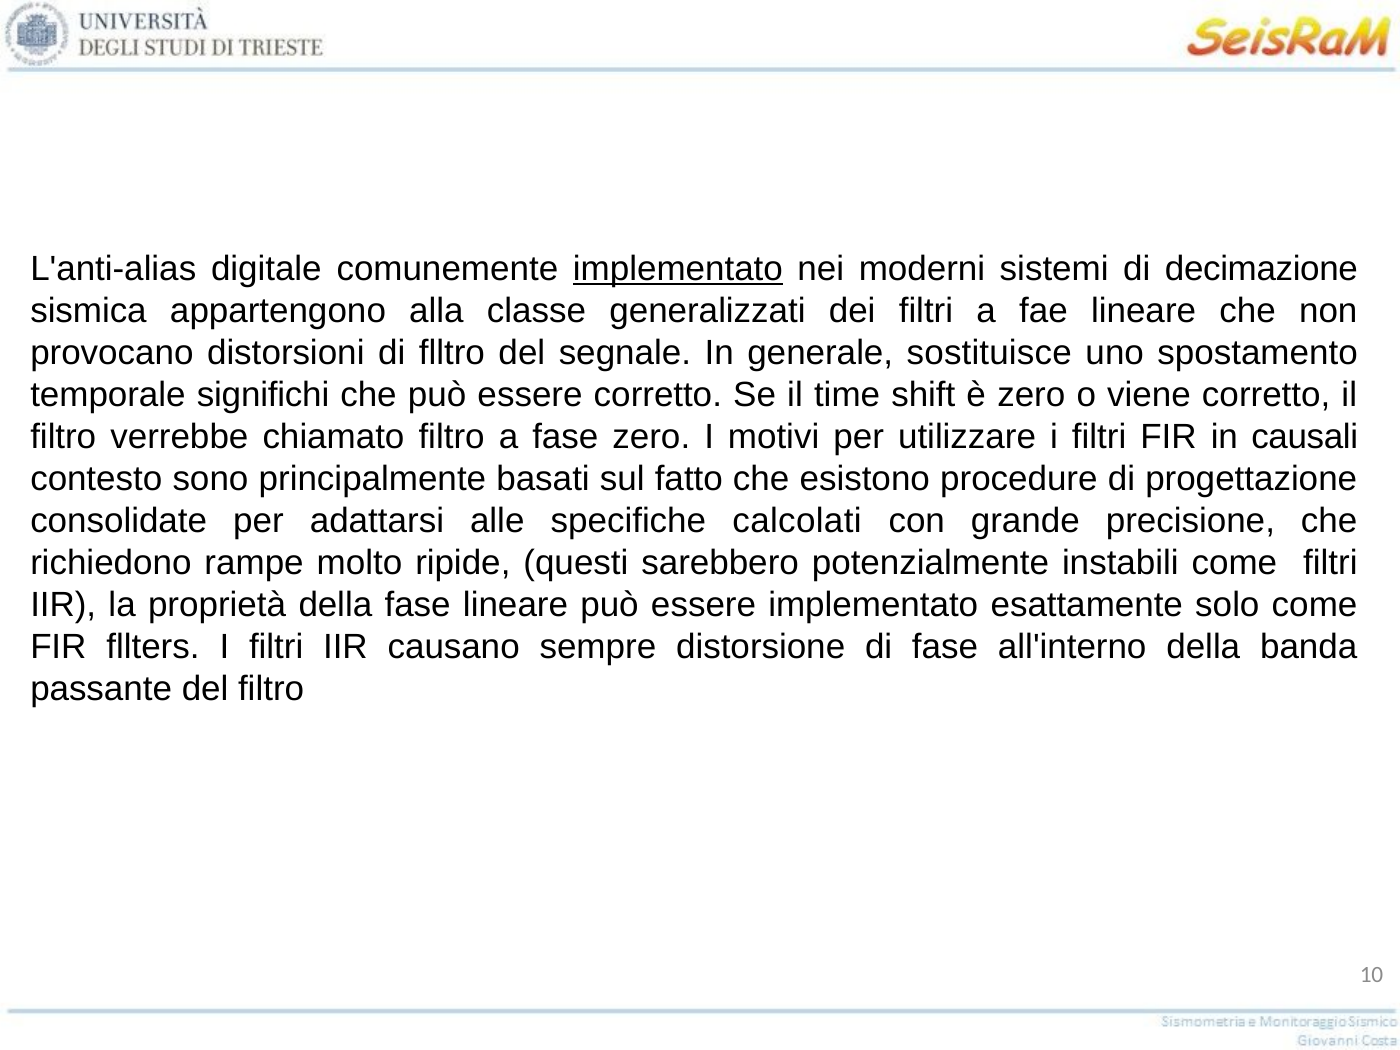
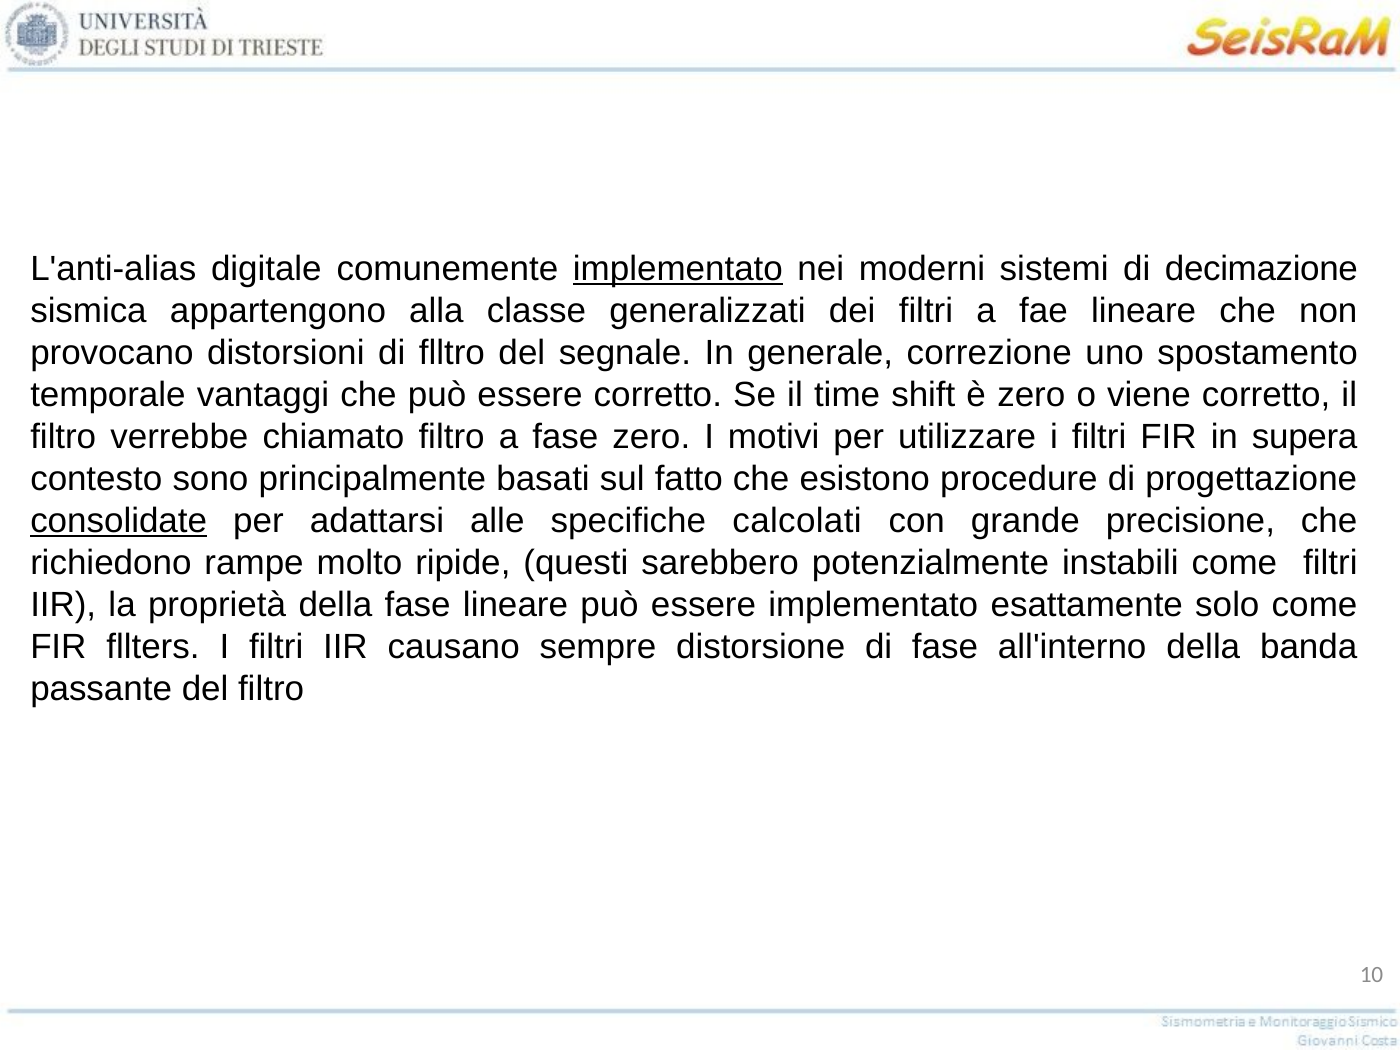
sostituisce: sostituisce -> correzione
significhi: significhi -> vantaggi
causali: causali -> supera
consolidate underline: none -> present
